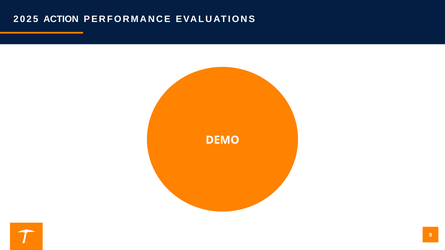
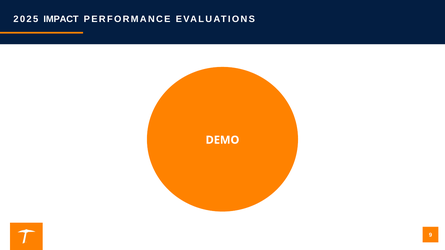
ACTION: ACTION -> IMPACT
